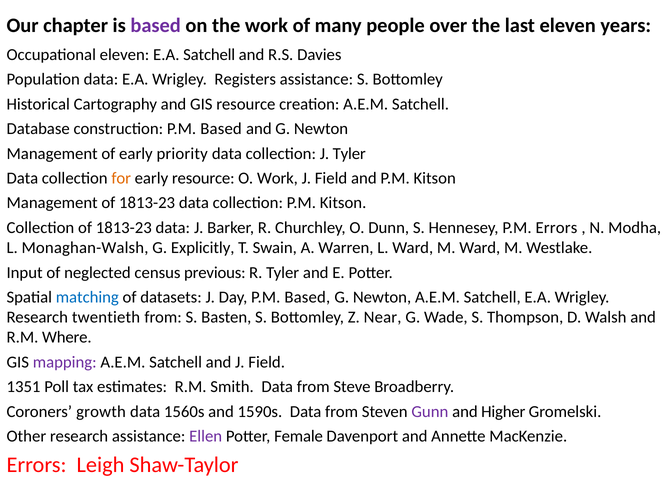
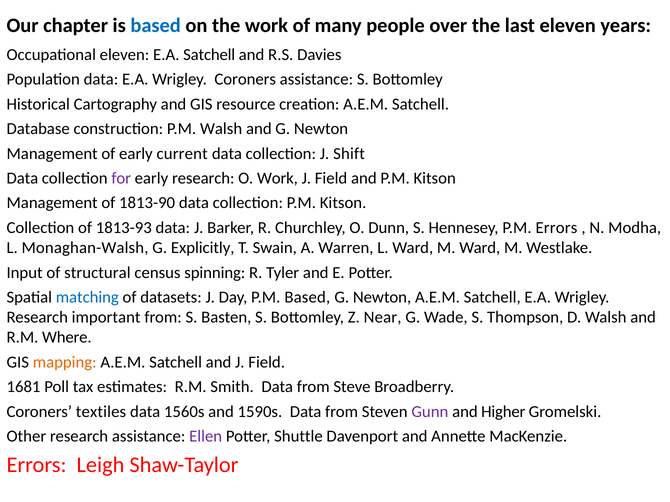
based at (156, 26) colour: purple -> blue
Wrigley Registers: Registers -> Coroners
construction P.M Based: Based -> Walsh
priority: priority -> current
J Tyler: Tyler -> Shift
for colour: orange -> purple
early resource: resource -> research
Management of 1813-23: 1813-23 -> 1813-90
Collection of 1813-23: 1813-23 -> 1813-93
neglected: neglected -> structural
previous: previous -> spinning
twentieth: twentieth -> important
mapping colour: purple -> orange
1351: 1351 -> 1681
growth: growth -> textiles
Female: Female -> Shuttle
